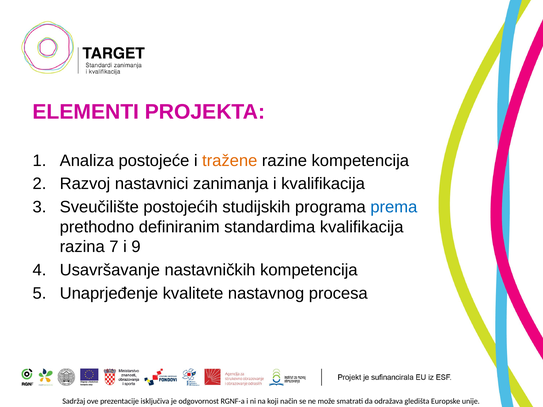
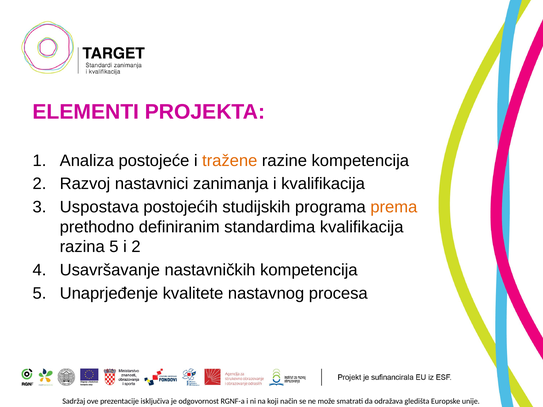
Sveučilište: Sveučilište -> Uspostava
prema colour: blue -> orange
razina 7: 7 -> 5
i 9: 9 -> 2
